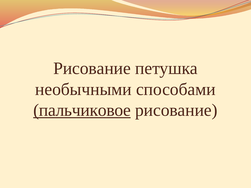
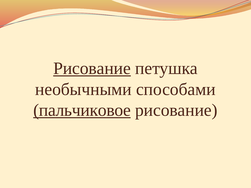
Рисование at (92, 69) underline: none -> present
